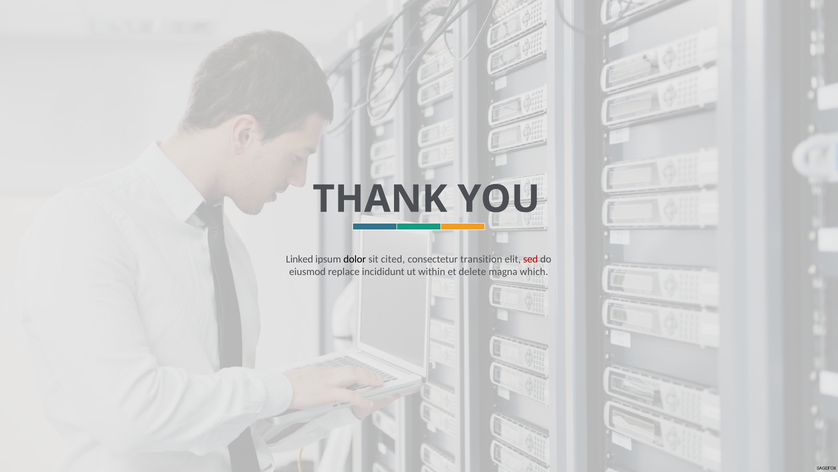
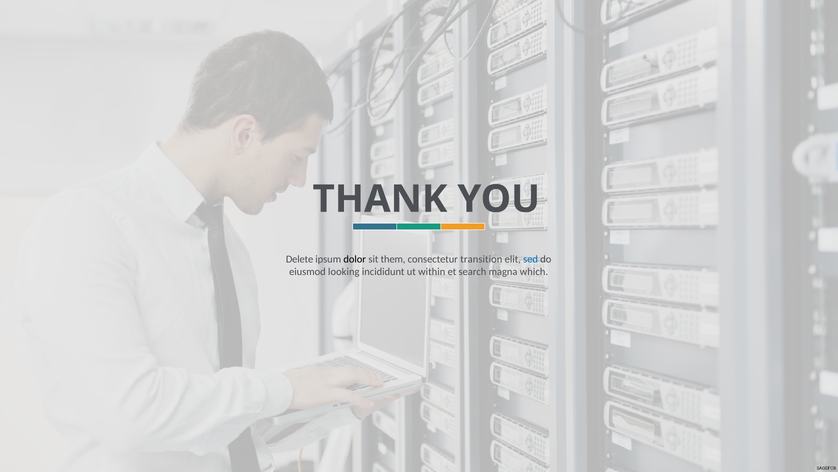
Linked: Linked -> Delete
cited: cited -> them
sed colour: red -> blue
replace: replace -> looking
delete: delete -> search
